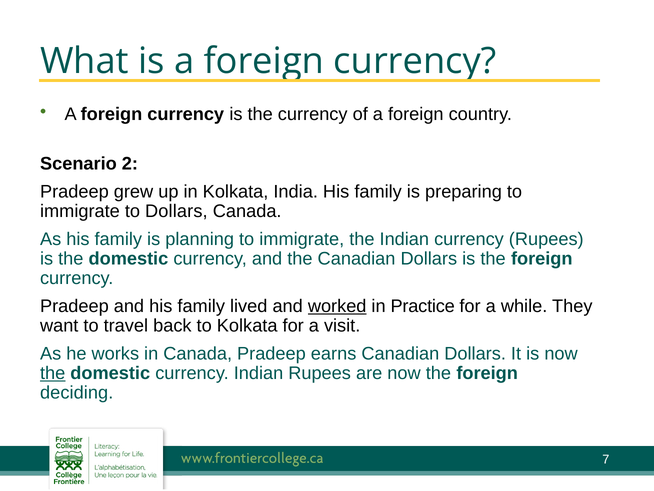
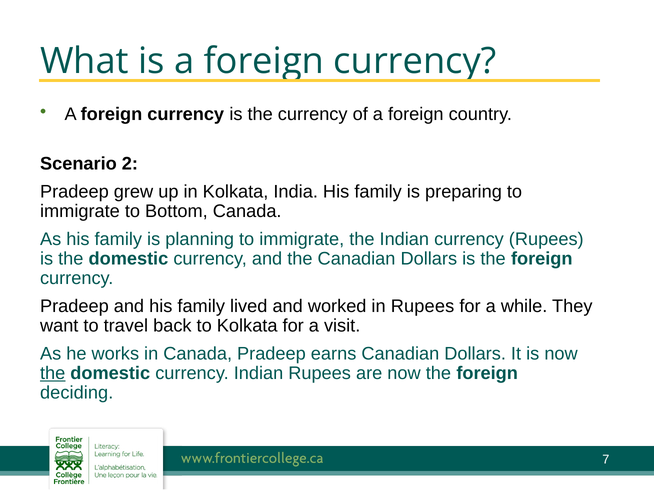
to Dollars: Dollars -> Bottom
worked underline: present -> none
in Practice: Practice -> Rupees
